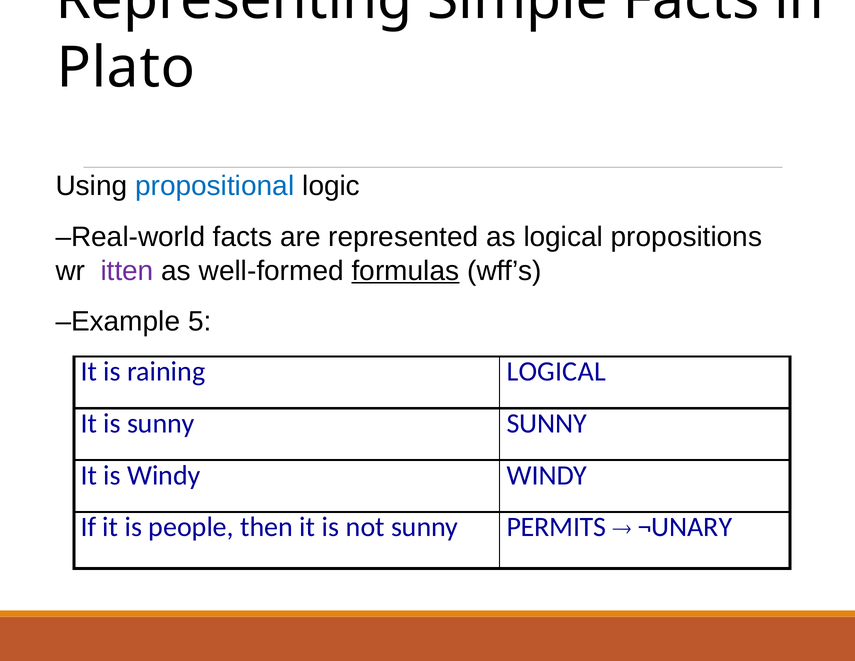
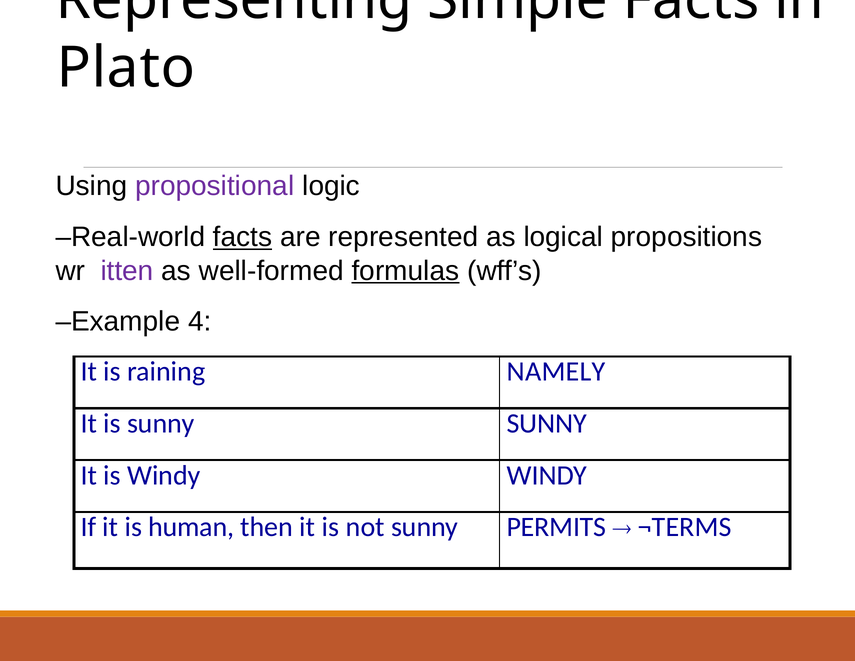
propositional colour: blue -> purple
facts at (243, 237) underline: none -> present
5: 5 -> 4
raining LOGICAL: LOGICAL -> NAMELY
people: people -> human
¬UNARY: ¬UNARY -> ¬TERMS
